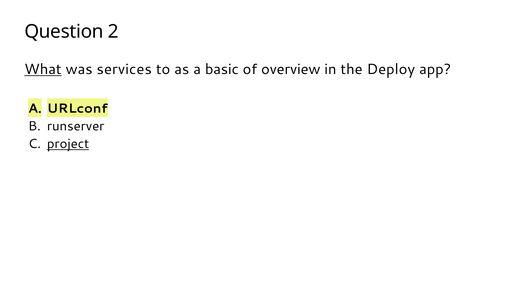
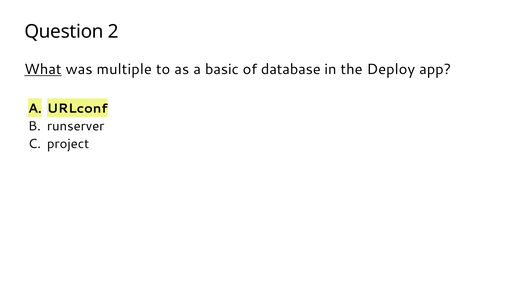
services: services -> multiple
overview: overview -> database
project underline: present -> none
